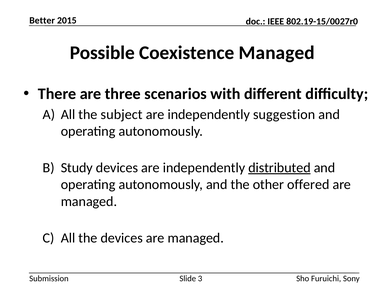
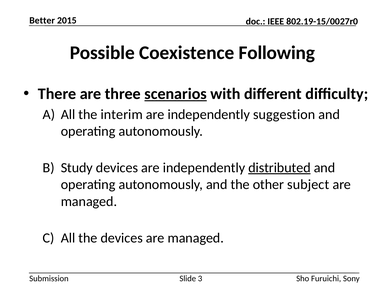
Coexistence Managed: Managed -> Following
scenarios underline: none -> present
subject: subject -> interim
offered: offered -> subject
